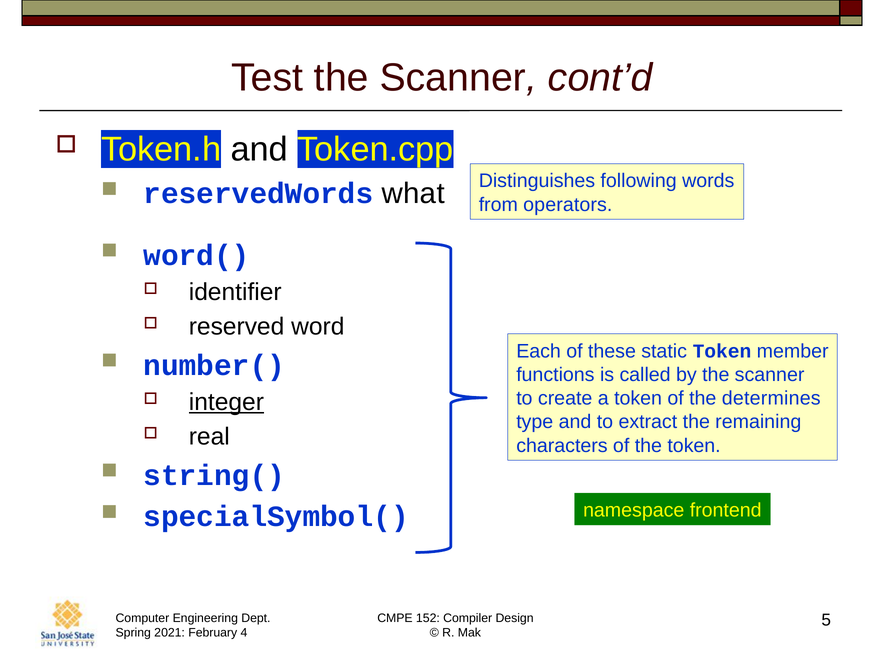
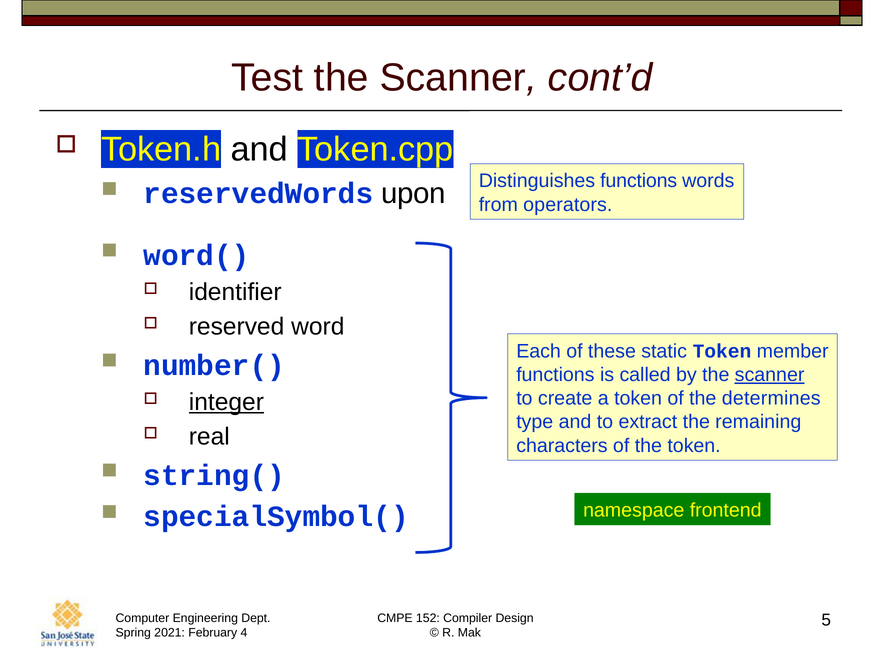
Distinguishes following: following -> functions
what: what -> upon
scanner at (770, 375) underline: none -> present
